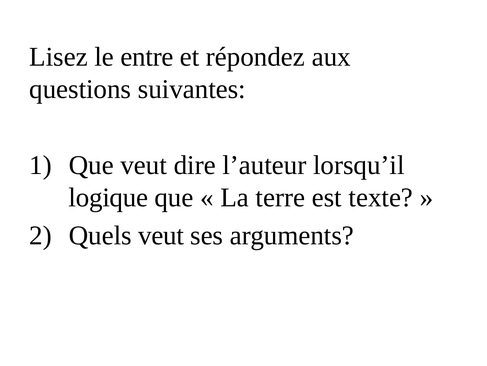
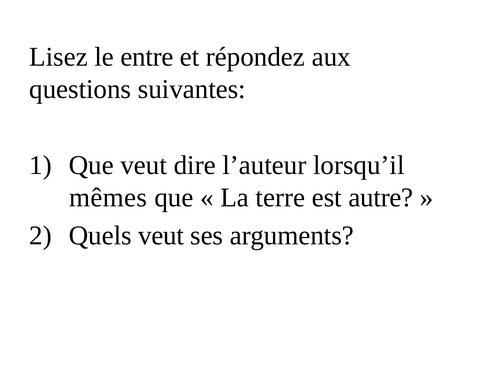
logique: logique -> mêmes
texte: texte -> autre
